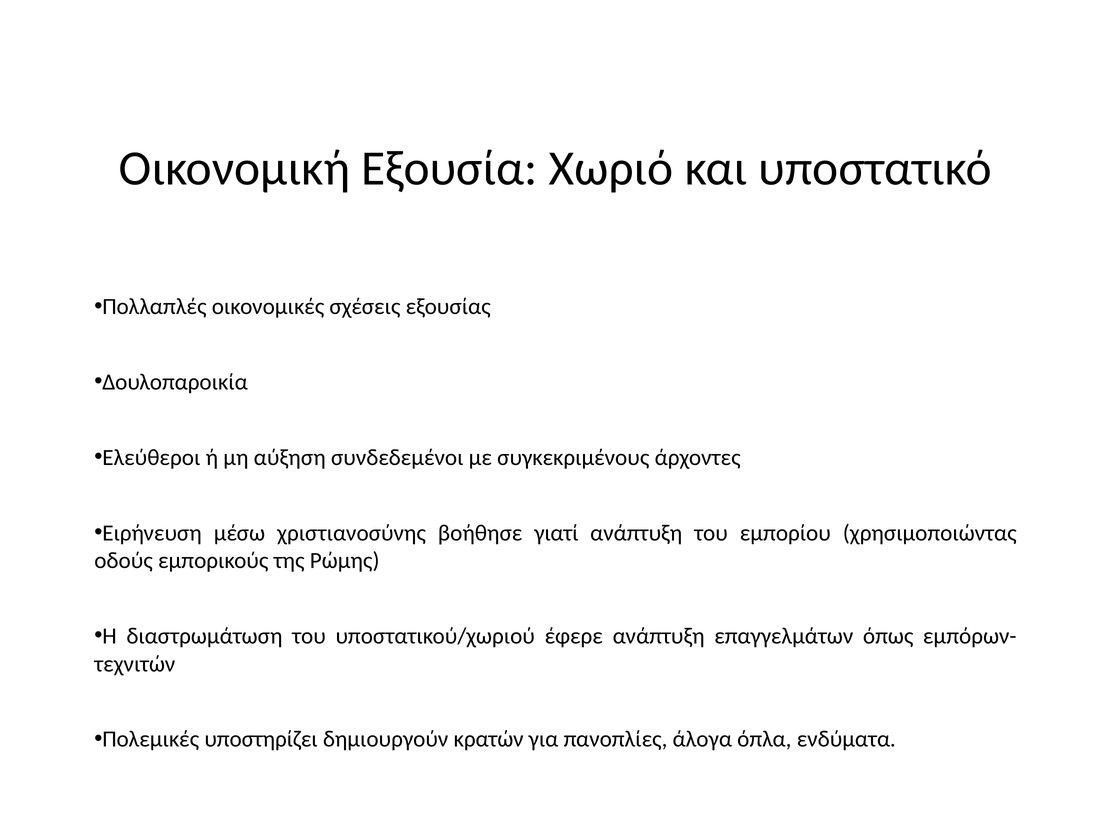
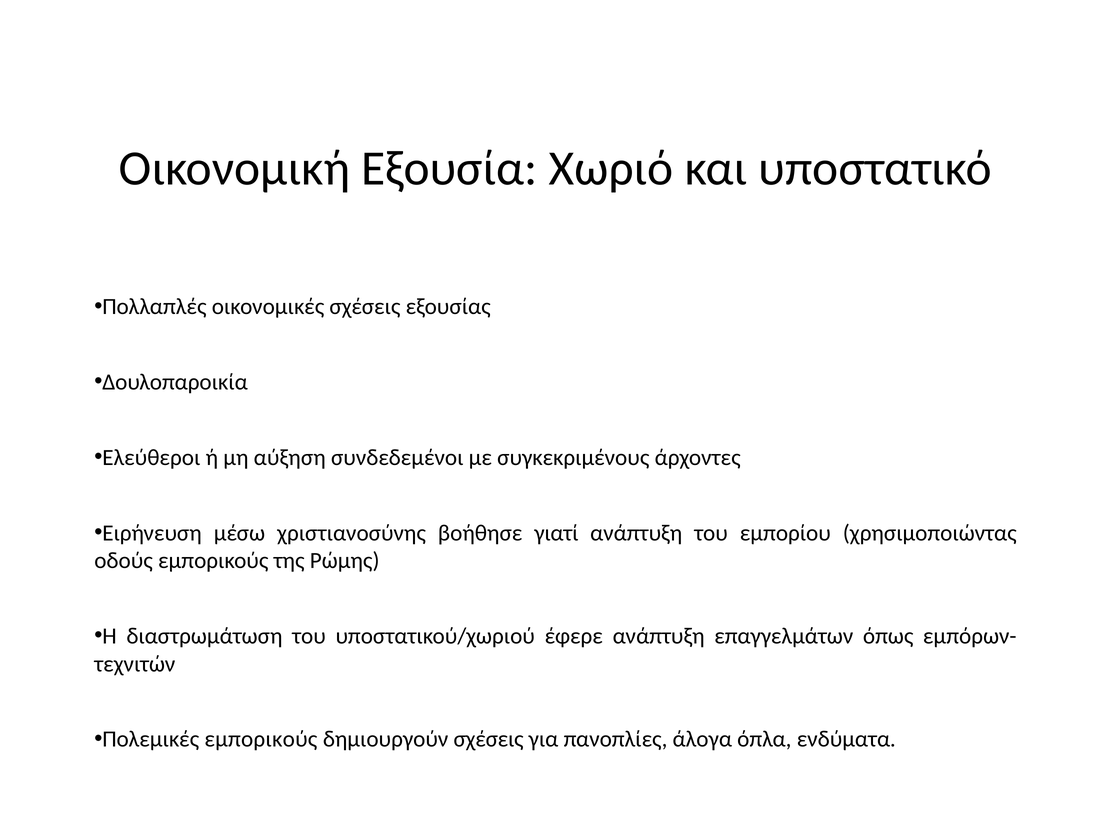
Πολεμικές υποστηρίζει: υποστηρίζει -> εμπορικούς
δημιουργούν κρατών: κρατών -> σχέσεις
